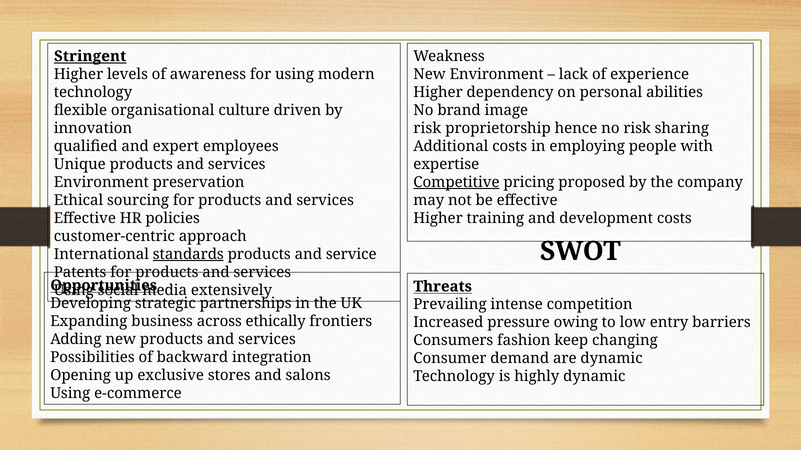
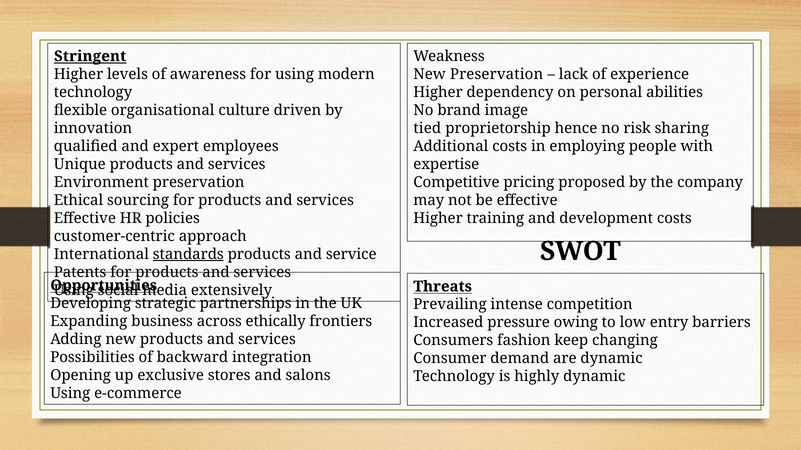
New Environment: Environment -> Preservation
risk at (427, 128): risk -> tied
Competitive underline: present -> none
